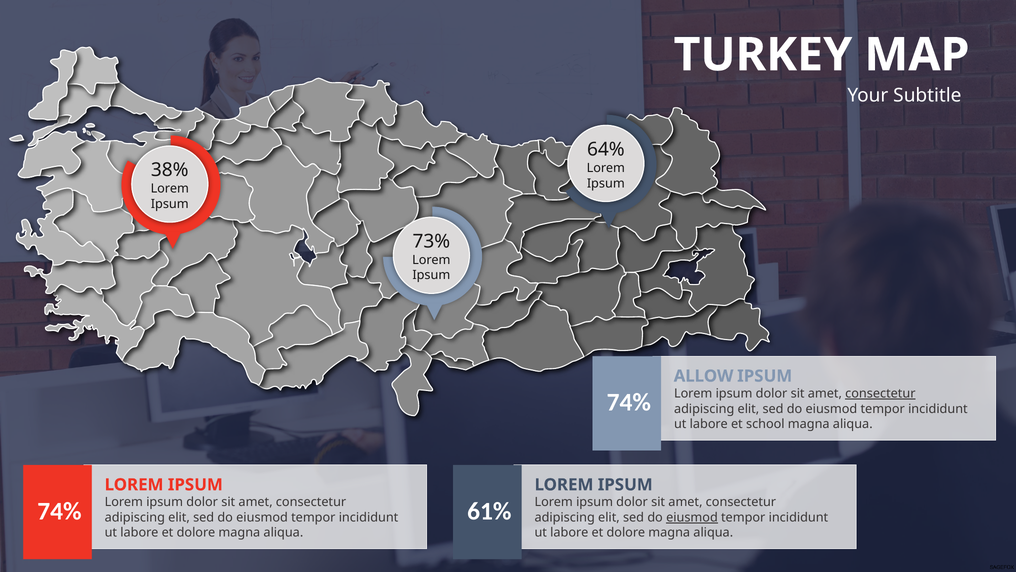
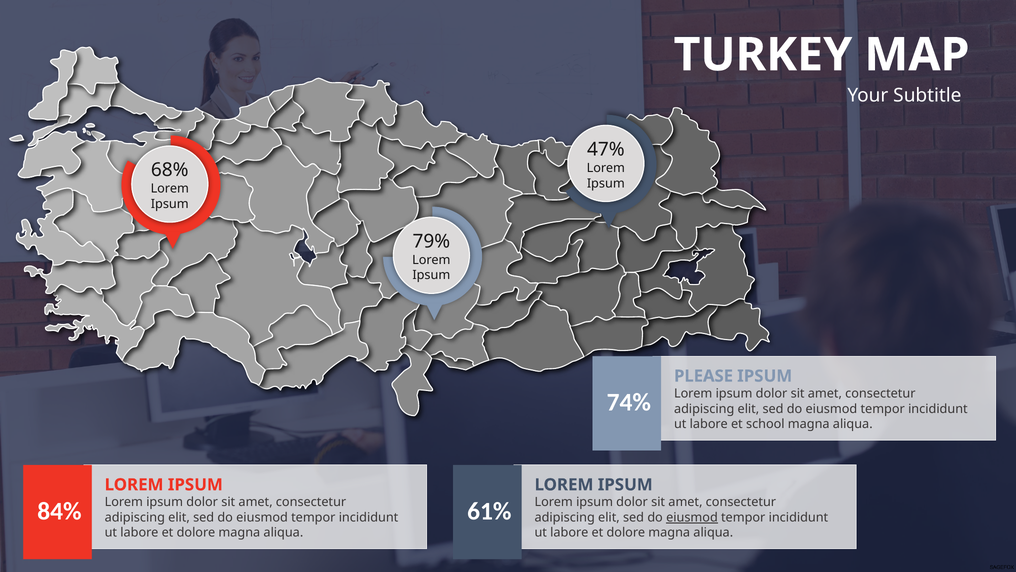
64%: 64% -> 47%
38%: 38% -> 68%
73%: 73% -> 79%
ALLOW: ALLOW -> PLEASE
consectetur at (880, 393) underline: present -> none
74% at (59, 511): 74% -> 84%
